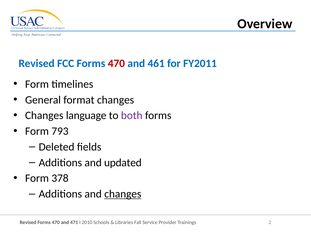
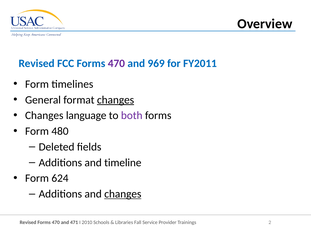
470 at (116, 63) colour: red -> purple
461: 461 -> 969
changes at (116, 100) underline: none -> present
793: 793 -> 480
updated: updated -> timeline
378: 378 -> 624
